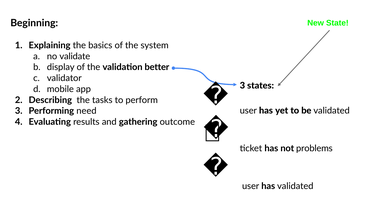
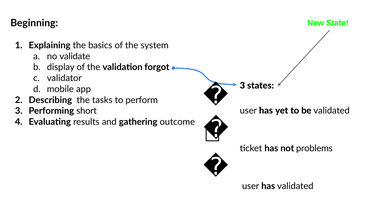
better: better -> forgot
need: need -> short
